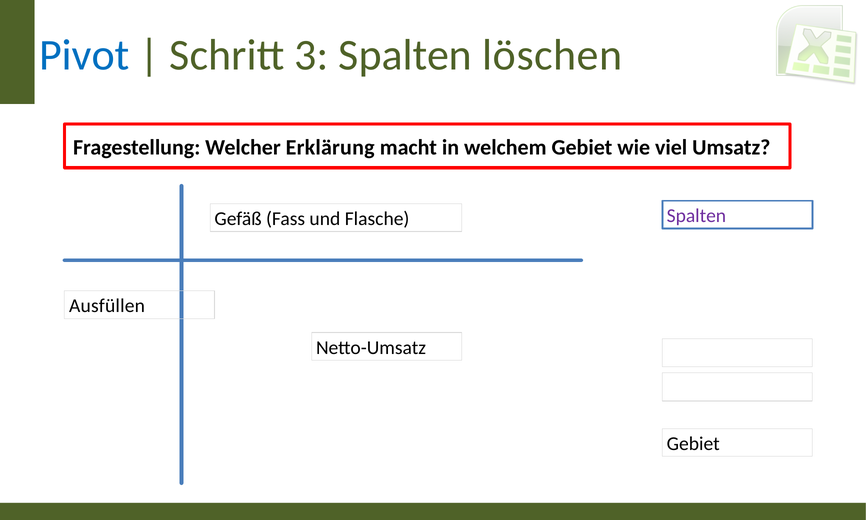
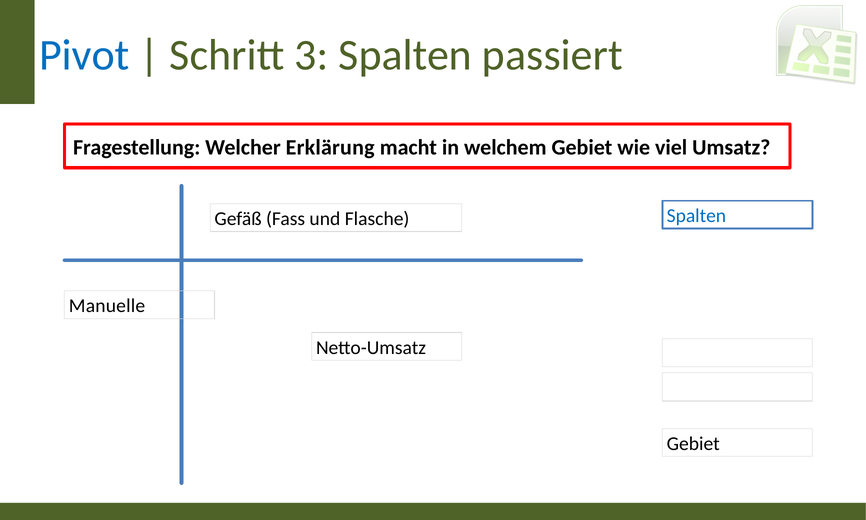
löschen: löschen -> passiert
Spalten at (696, 216) colour: purple -> blue
Ausfüllen: Ausfüllen -> Manuelle
